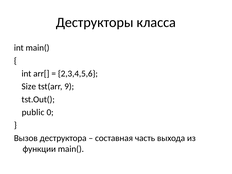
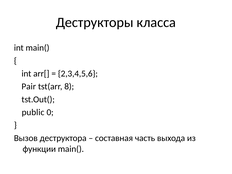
Size: Size -> Pair
9: 9 -> 8
